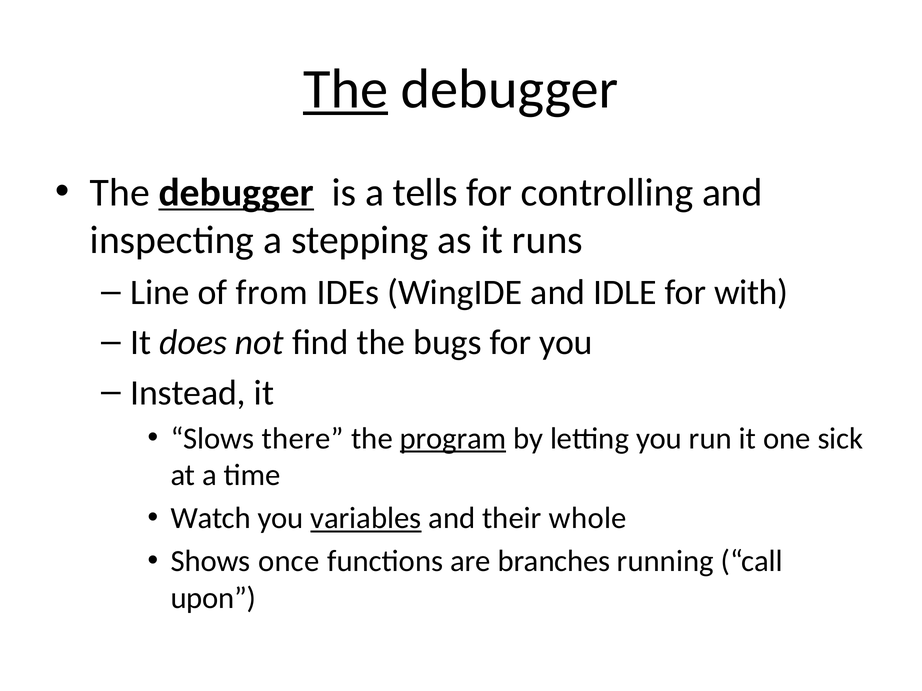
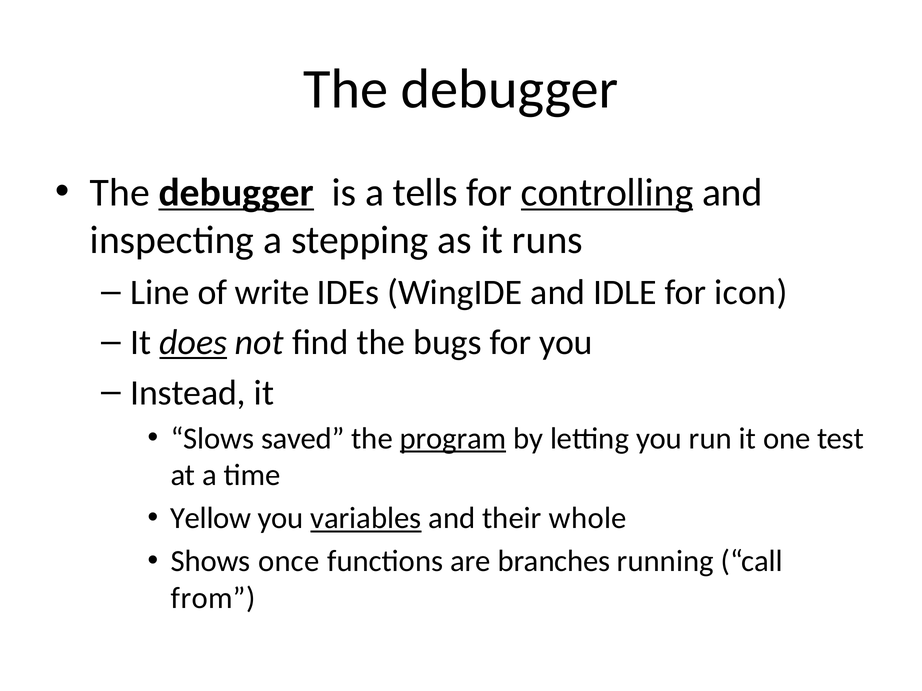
The at (346, 89) underline: present -> none
controlling underline: none -> present
from: from -> write
with: with -> icon
does underline: none -> present
there: there -> saved
sick: sick -> test
Watch: Watch -> Yellow
upon: upon -> from
